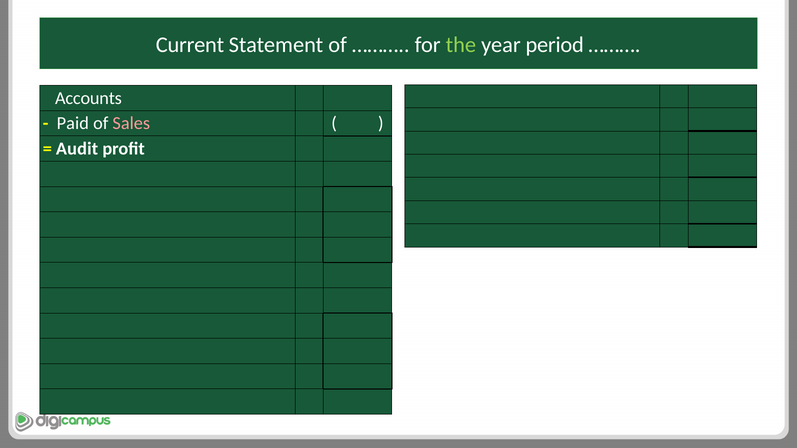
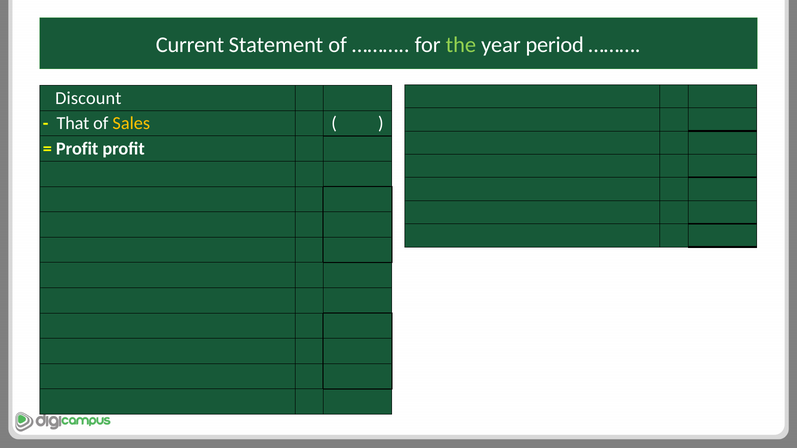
Accounts: Accounts -> Discount
Paid: Paid -> That
Sales colour: pink -> yellow
Audit at (77, 149): Audit -> Profit
